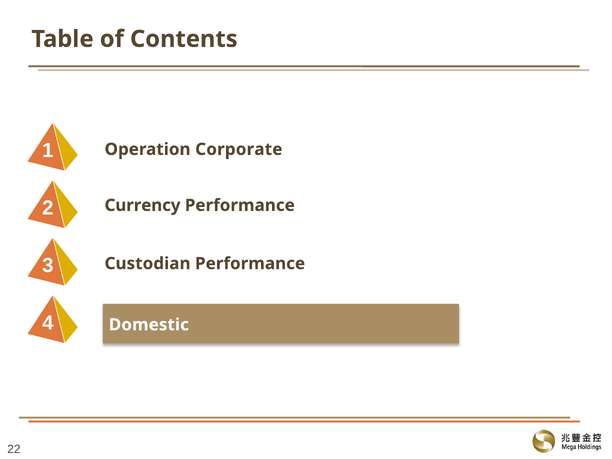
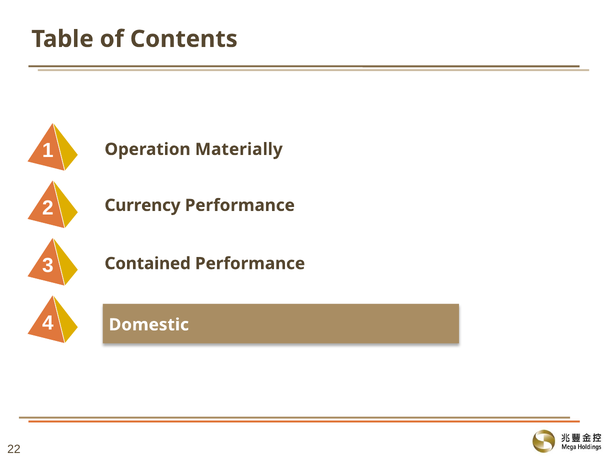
Corporate: Corporate -> Materially
Custodian: Custodian -> Contained
